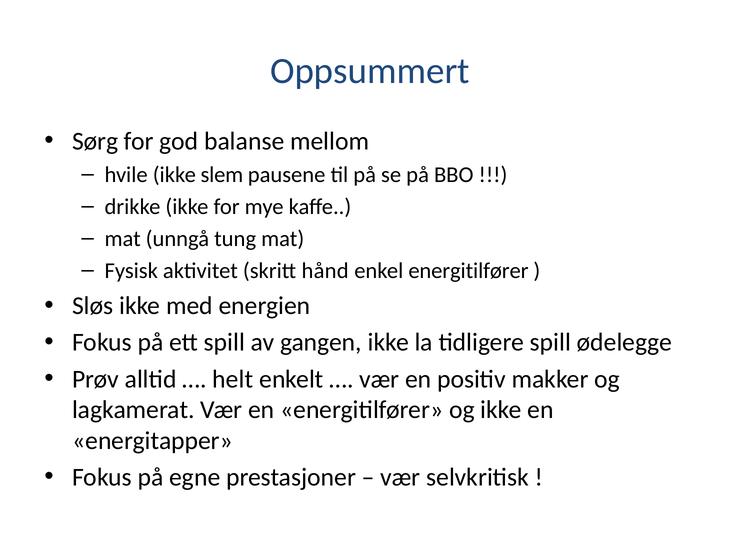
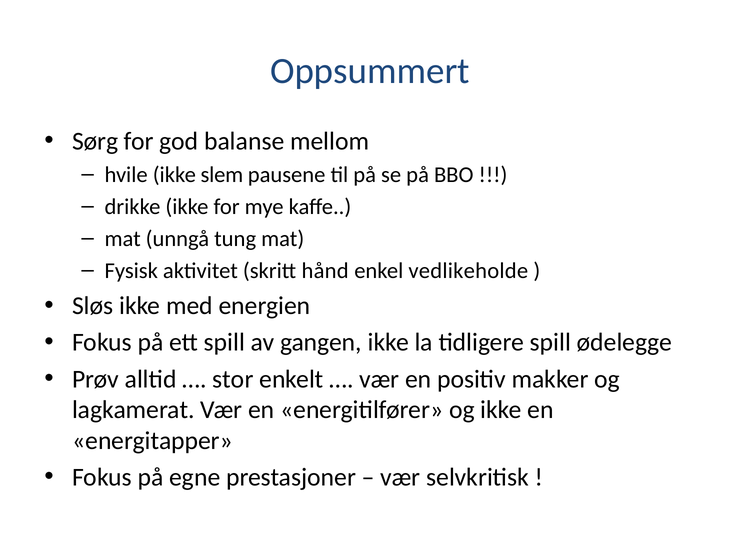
enkel energitilfører: energitilfører -> vedlikeholde
helt: helt -> stor
